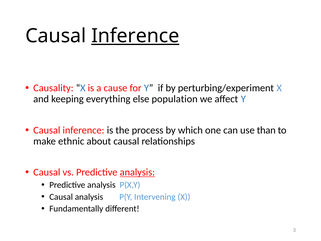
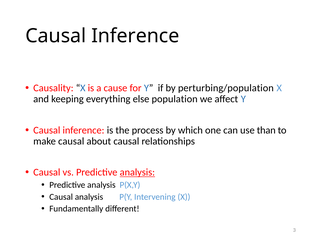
Inference at (135, 36) underline: present -> none
perturbing/experiment: perturbing/experiment -> perturbing/population
make ethnic: ethnic -> causal
